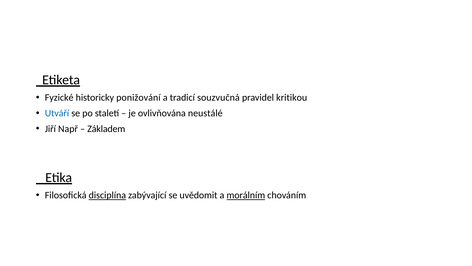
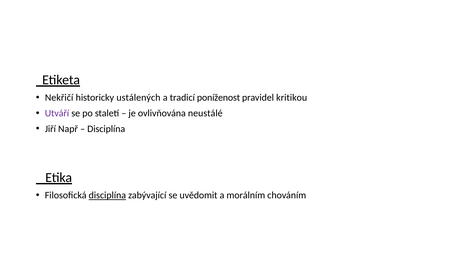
Fyzické: Fyzické -> Nekřičí
ponižování: ponižování -> ustálených
souzvučná: souzvučná -> poníženost
Utváří colour: blue -> purple
Základem at (106, 129): Základem -> Disciplína
morálním underline: present -> none
